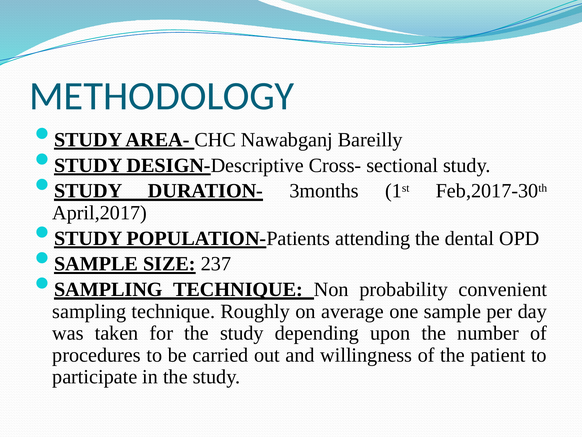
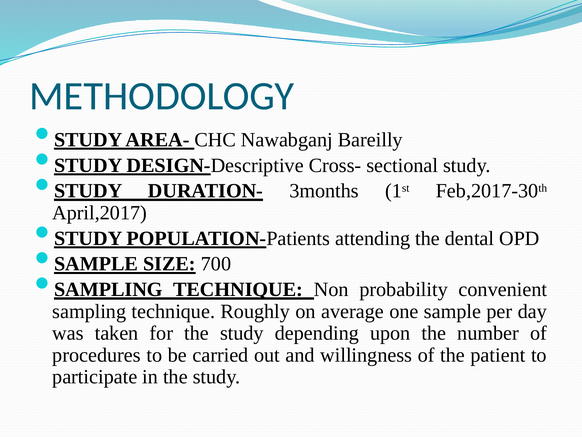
237: 237 -> 700
